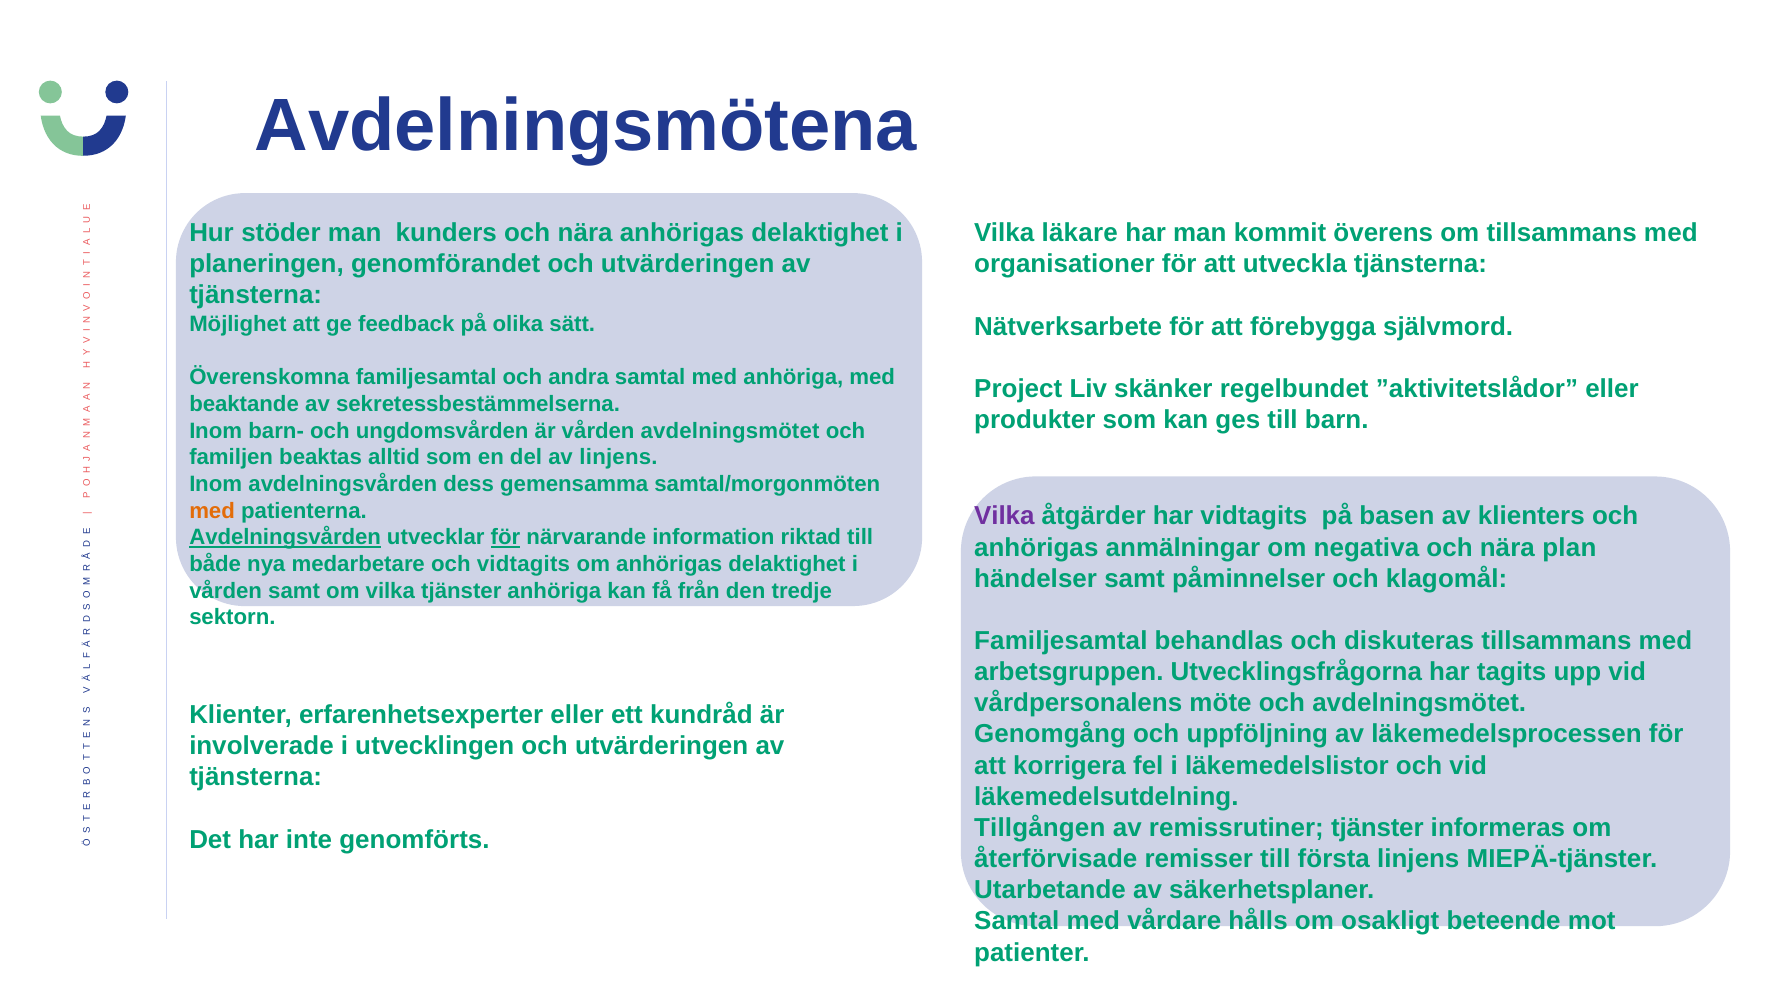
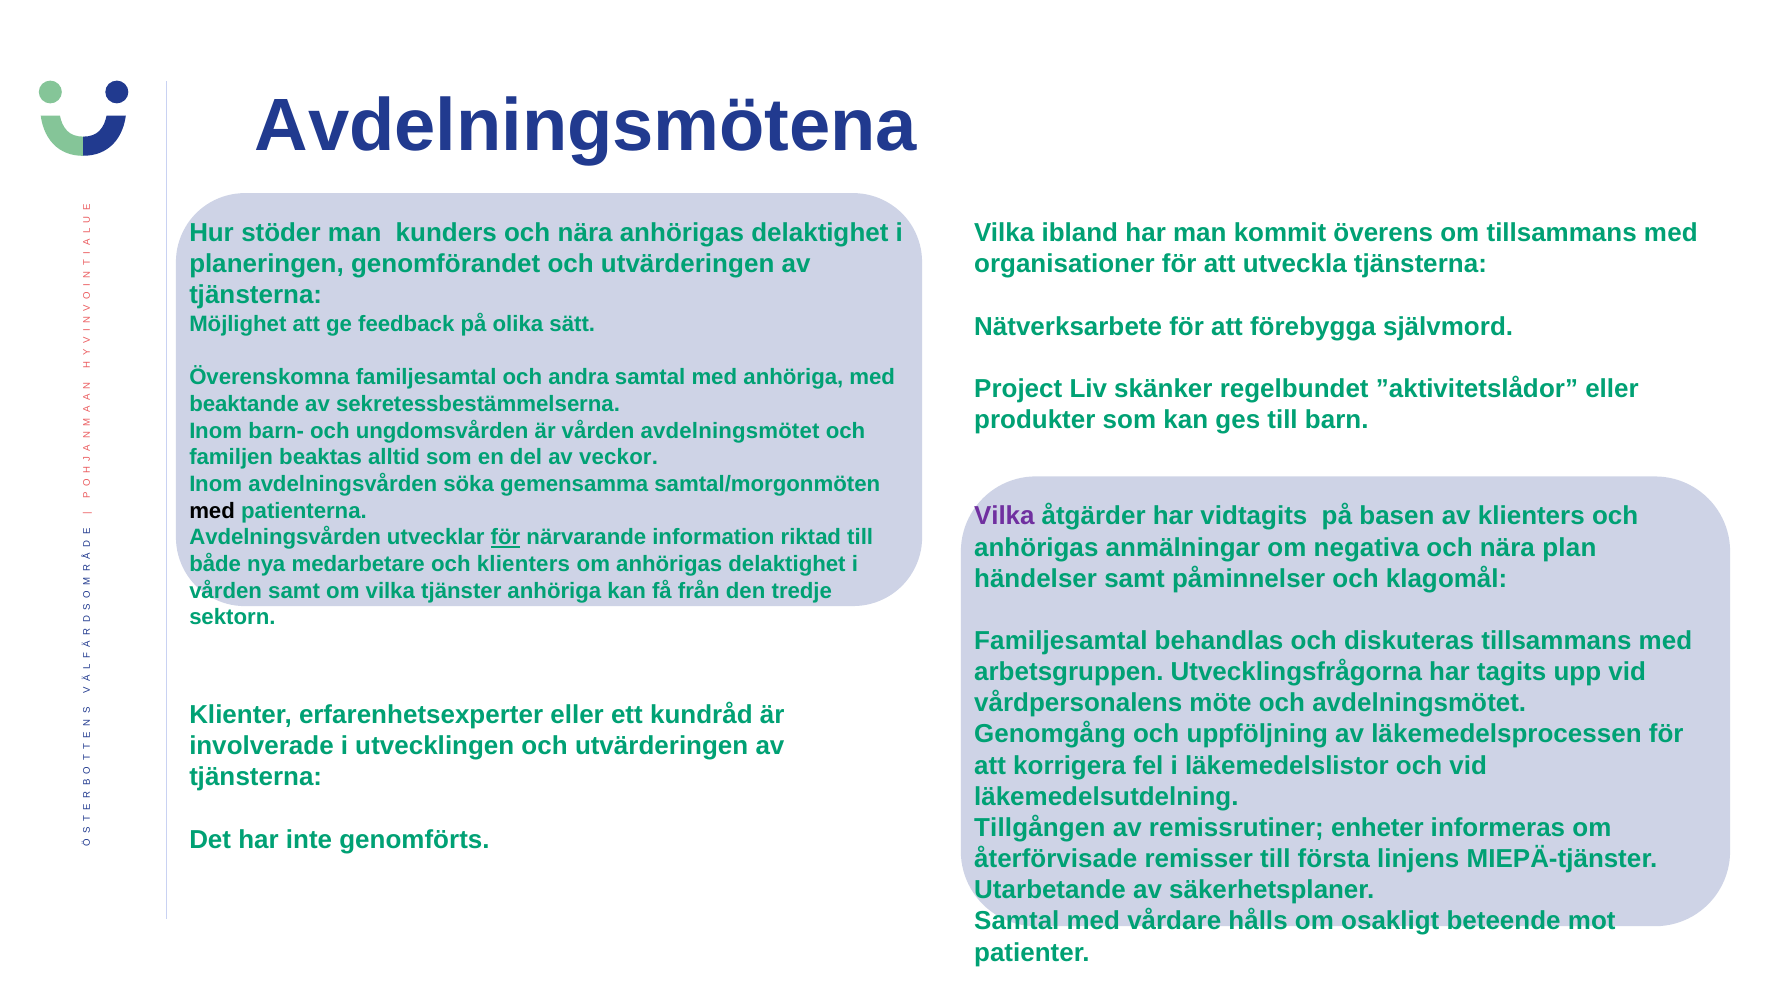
läkare: läkare -> ibland
av linjens: linjens -> veckor
dess: dess -> söka
med at (212, 511) colour: orange -> black
Avdelningsvården at (285, 538) underline: present -> none
och vidtagits: vidtagits -> klienters
remissrutiner tjänster: tjänster -> enheter
